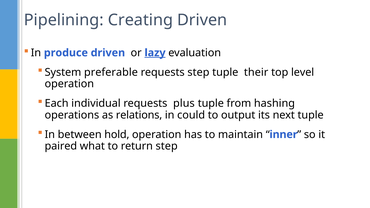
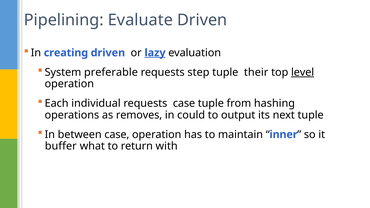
Creating: Creating -> Evaluate
produce: produce -> creating
level underline: none -> present
requests plus: plus -> case
relations: relations -> removes
between hold: hold -> case
paired: paired -> buffer
return step: step -> with
